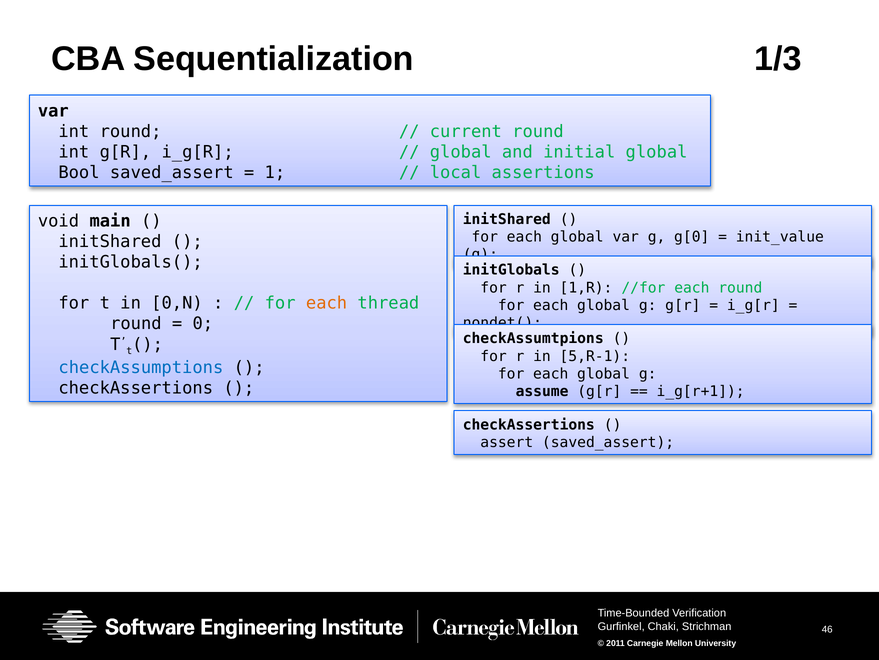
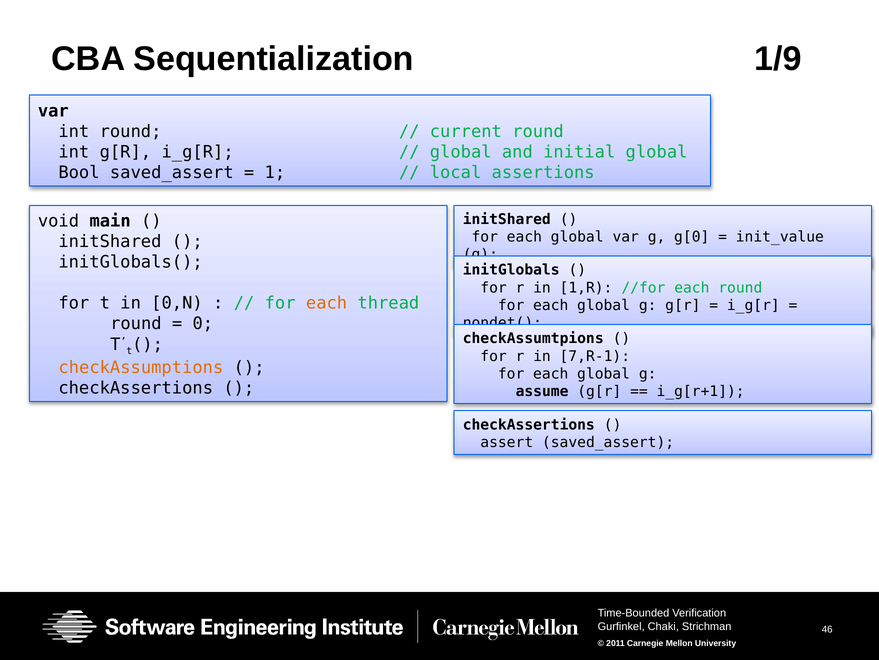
1/3: 1/3 -> 1/9
5,R-1: 5,R-1 -> 7,R-1
checkAssumptions colour: blue -> orange
